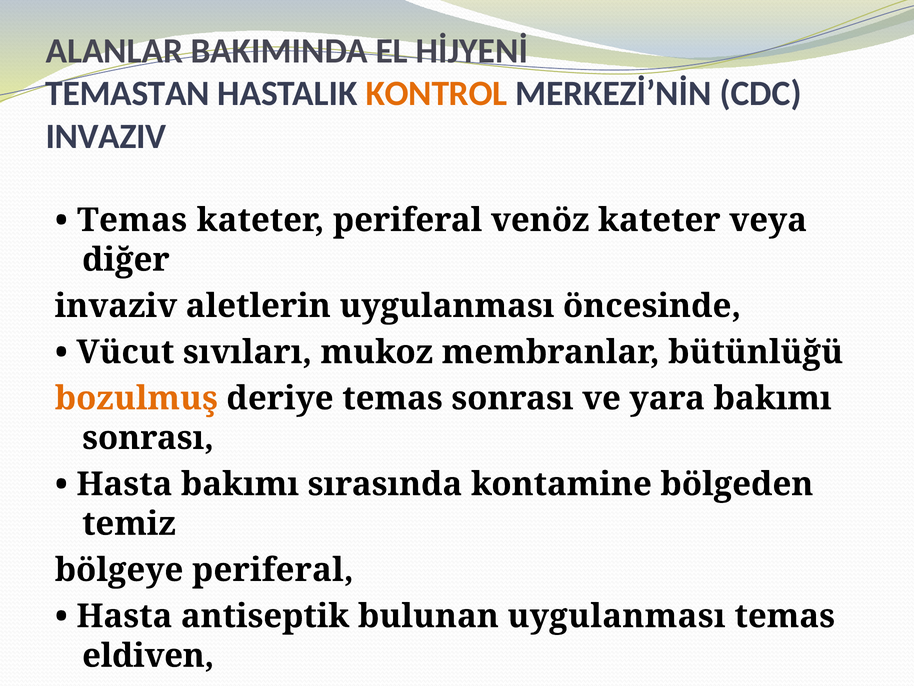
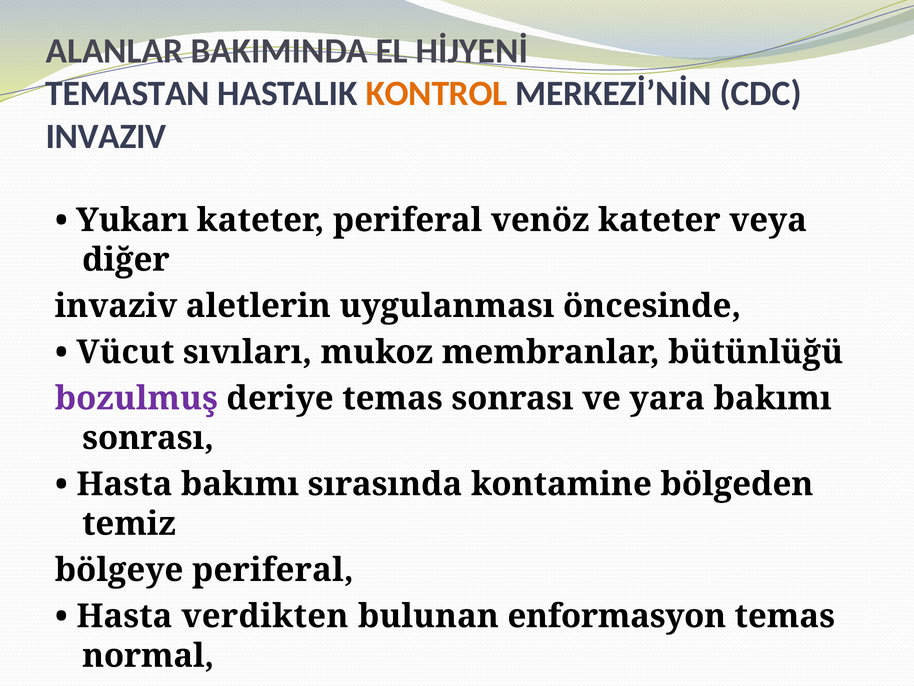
Temas at (132, 220): Temas -> Yukarı
bozulmuş colour: orange -> purple
antiseptik: antiseptik -> verdikten
bulunan uygulanması: uygulanması -> enformasyon
eldiven: eldiven -> normal
